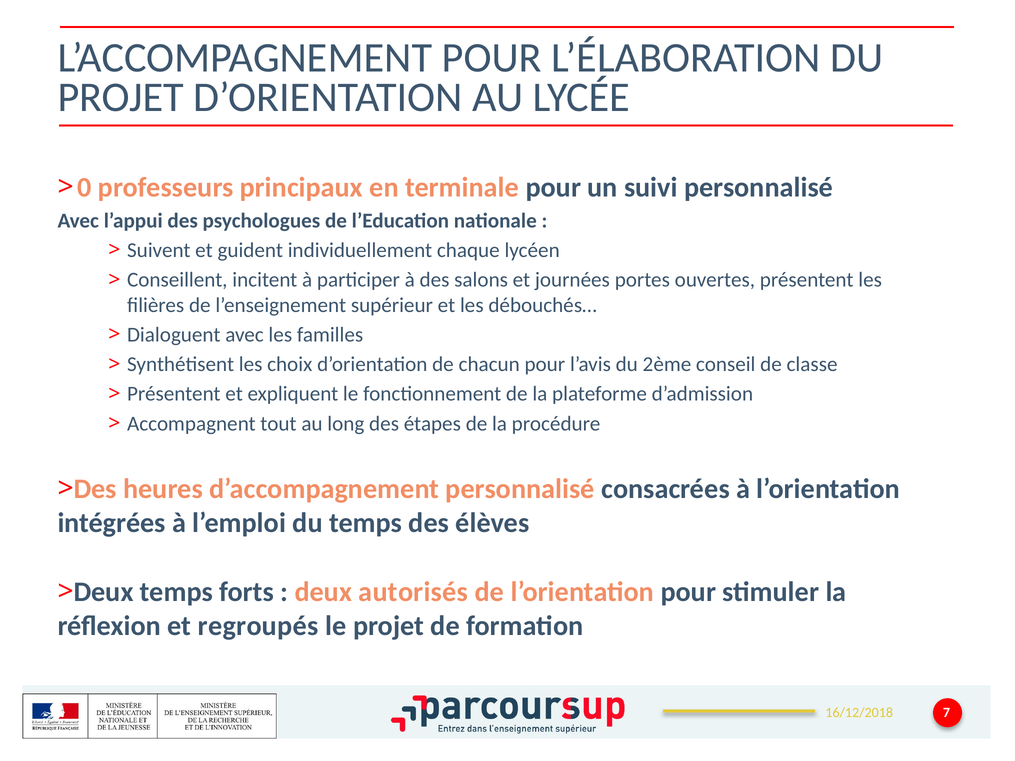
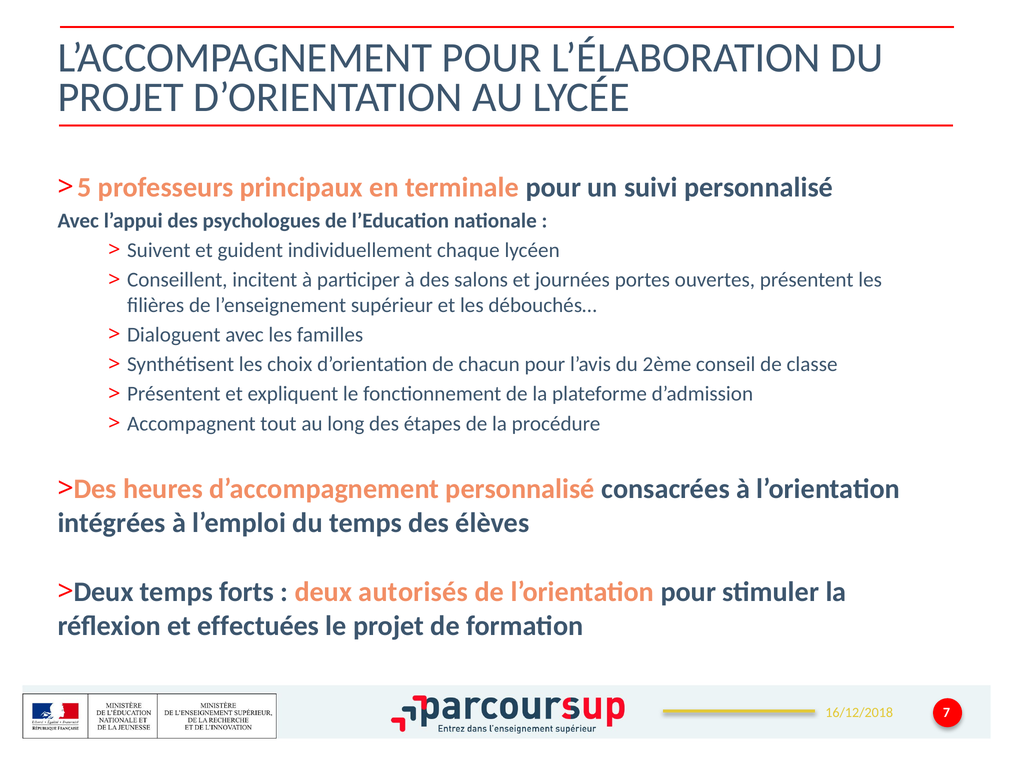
0: 0 -> 5
regroupés: regroupés -> effectuées
